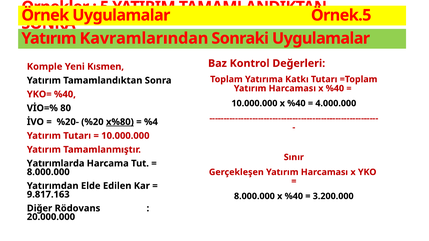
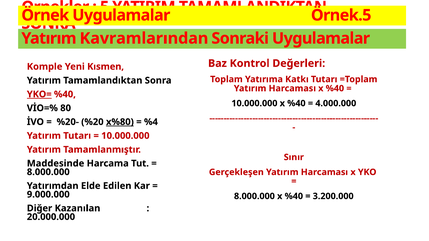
YKO= underline: none -> present
Yatırımlarda: Yatırımlarda -> Maddesinde
9.817.163: 9.817.163 -> 9.000.000
Rödovans: Rödovans -> Kazanılan
